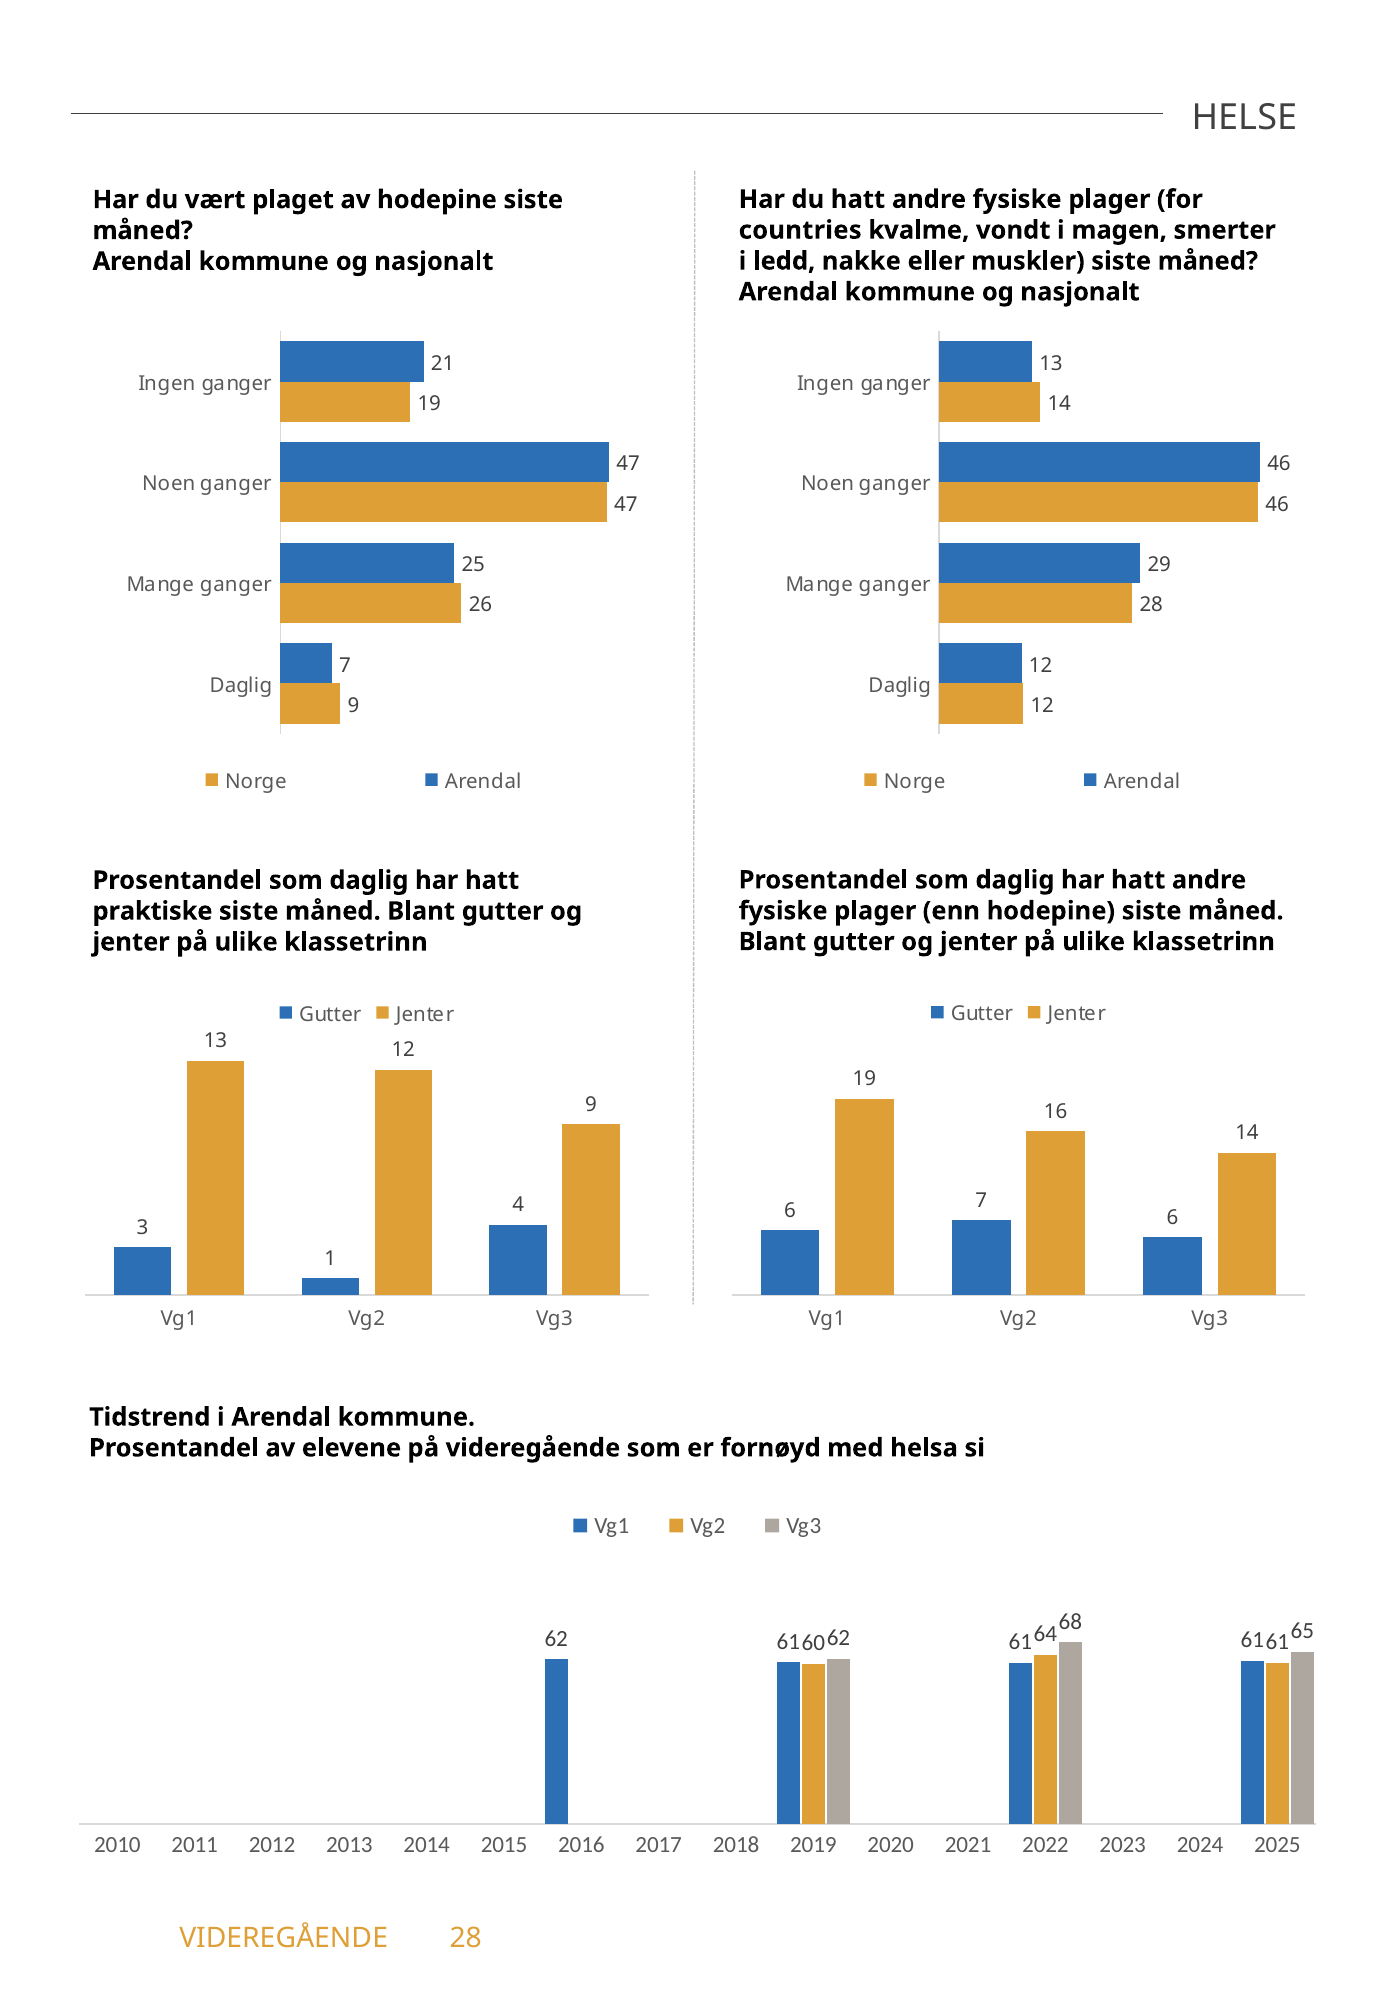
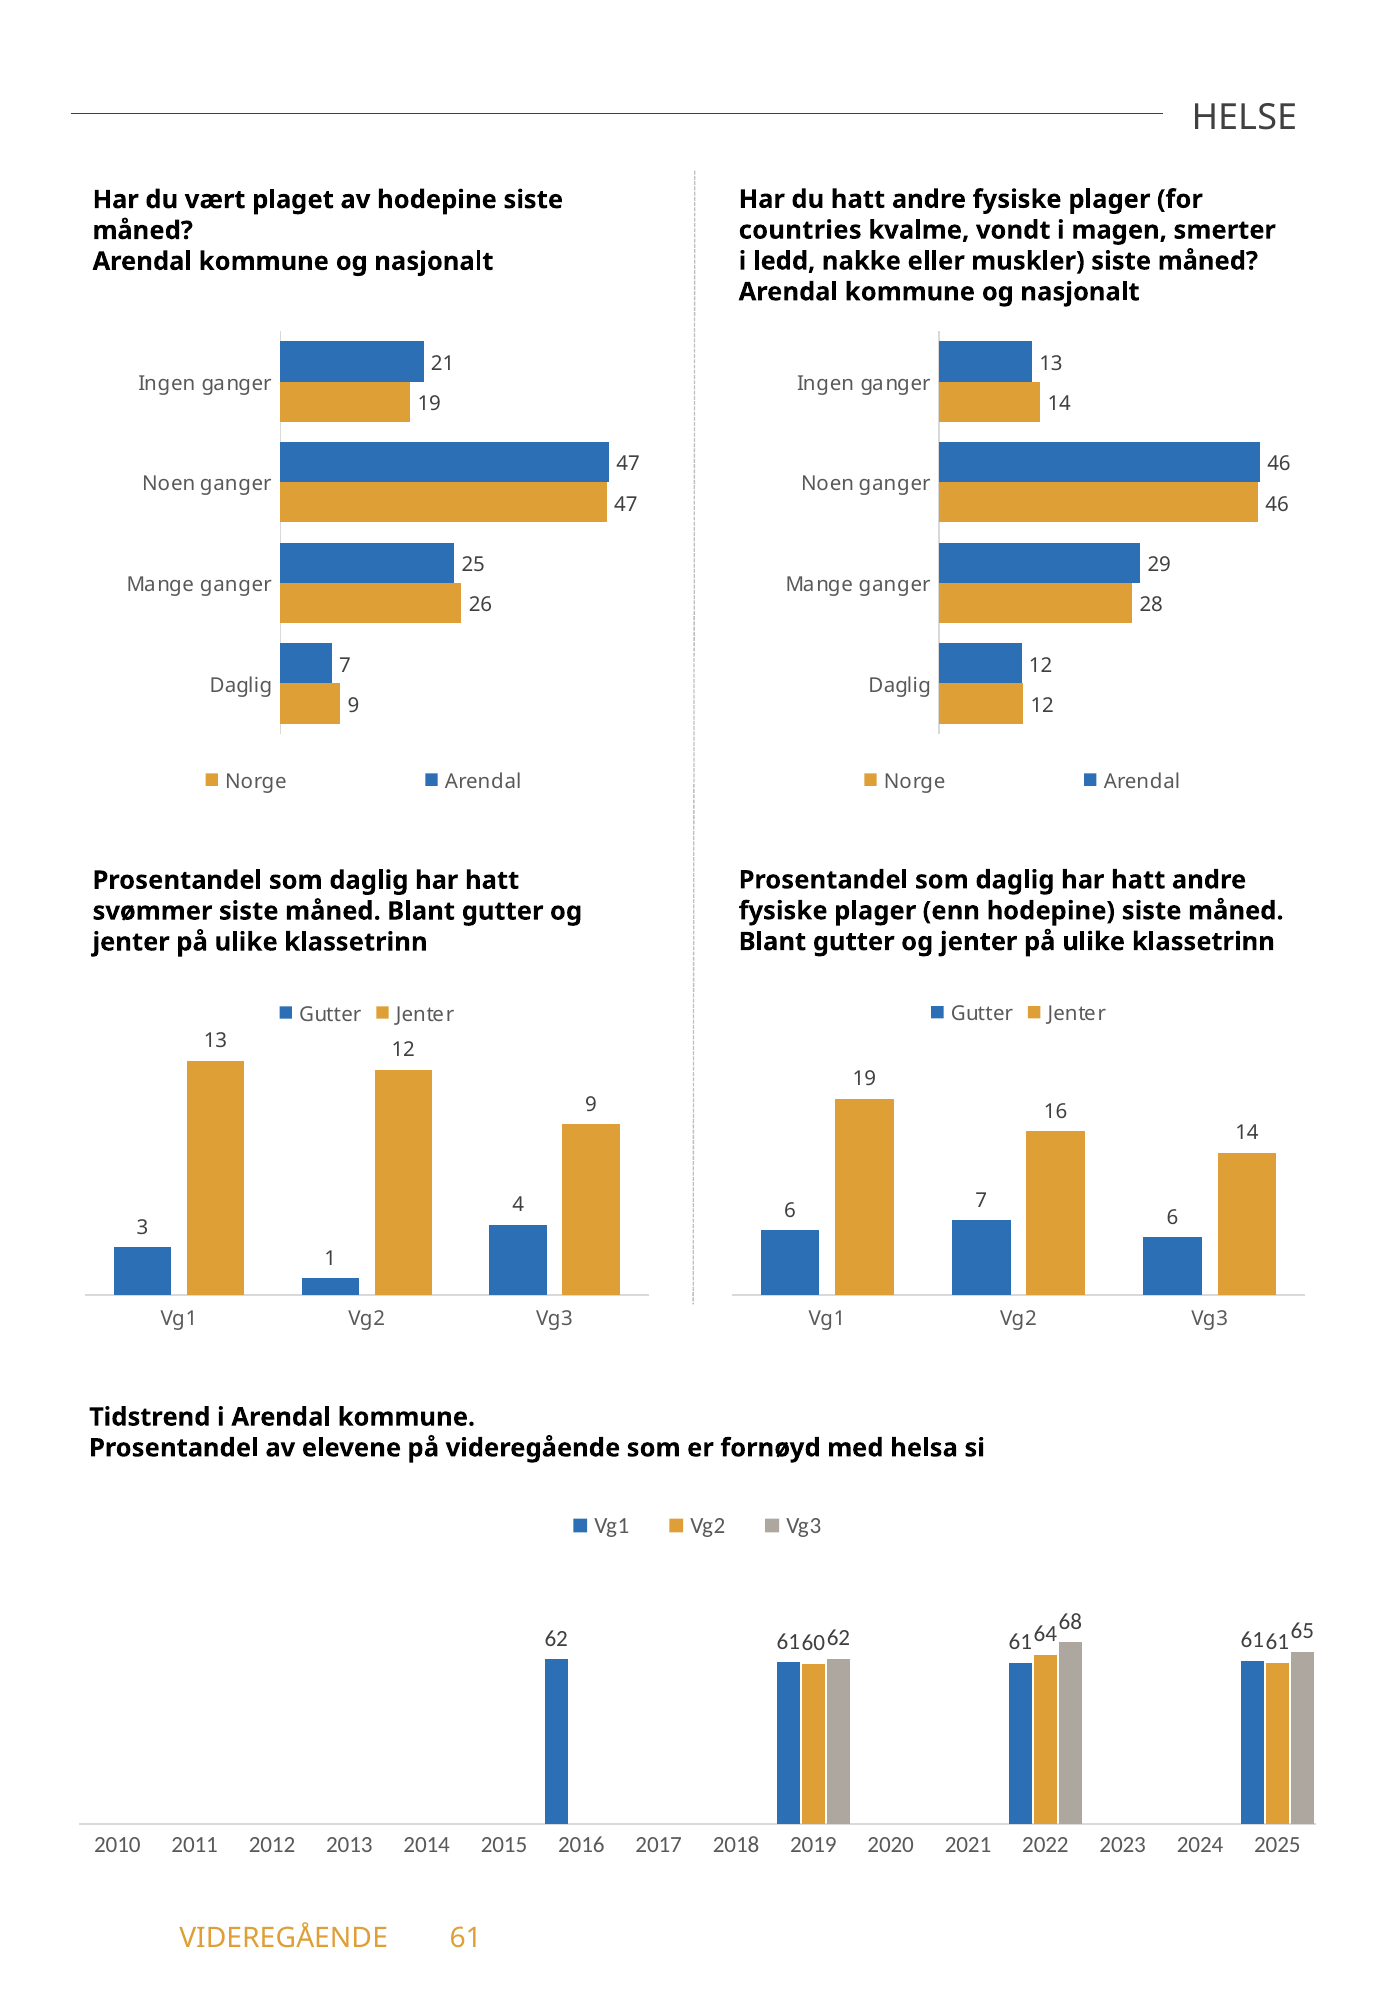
praktiske: praktiske -> svømmer
VIDEREGÅENDE 28: 28 -> 61
